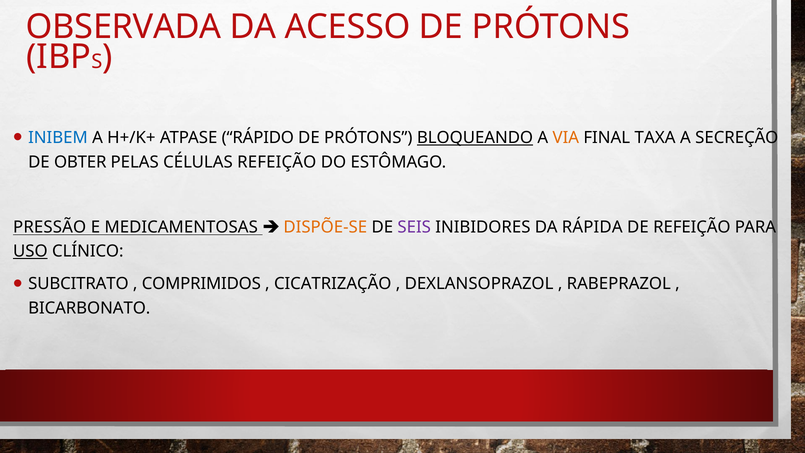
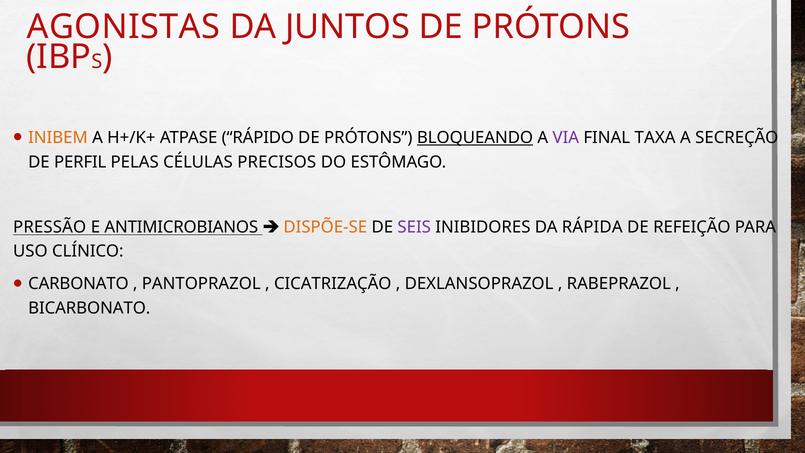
OBSERVADA: OBSERVADA -> AGONISTAS
ACESSO: ACESSO -> JUNTOS
INIBEM colour: blue -> orange
VIA colour: orange -> purple
OBTER: OBTER -> PERFIL
CÉLULAS REFEIÇÃO: REFEIÇÃO -> PRECISOS
MEDICAMENTOSAS: MEDICAMENTOSAS -> ANTIMICROBIANOS
USO underline: present -> none
SUBCITRATO: SUBCITRATO -> CARBONATO
COMPRIMIDOS: COMPRIMIDOS -> PANTOPRAZOL
